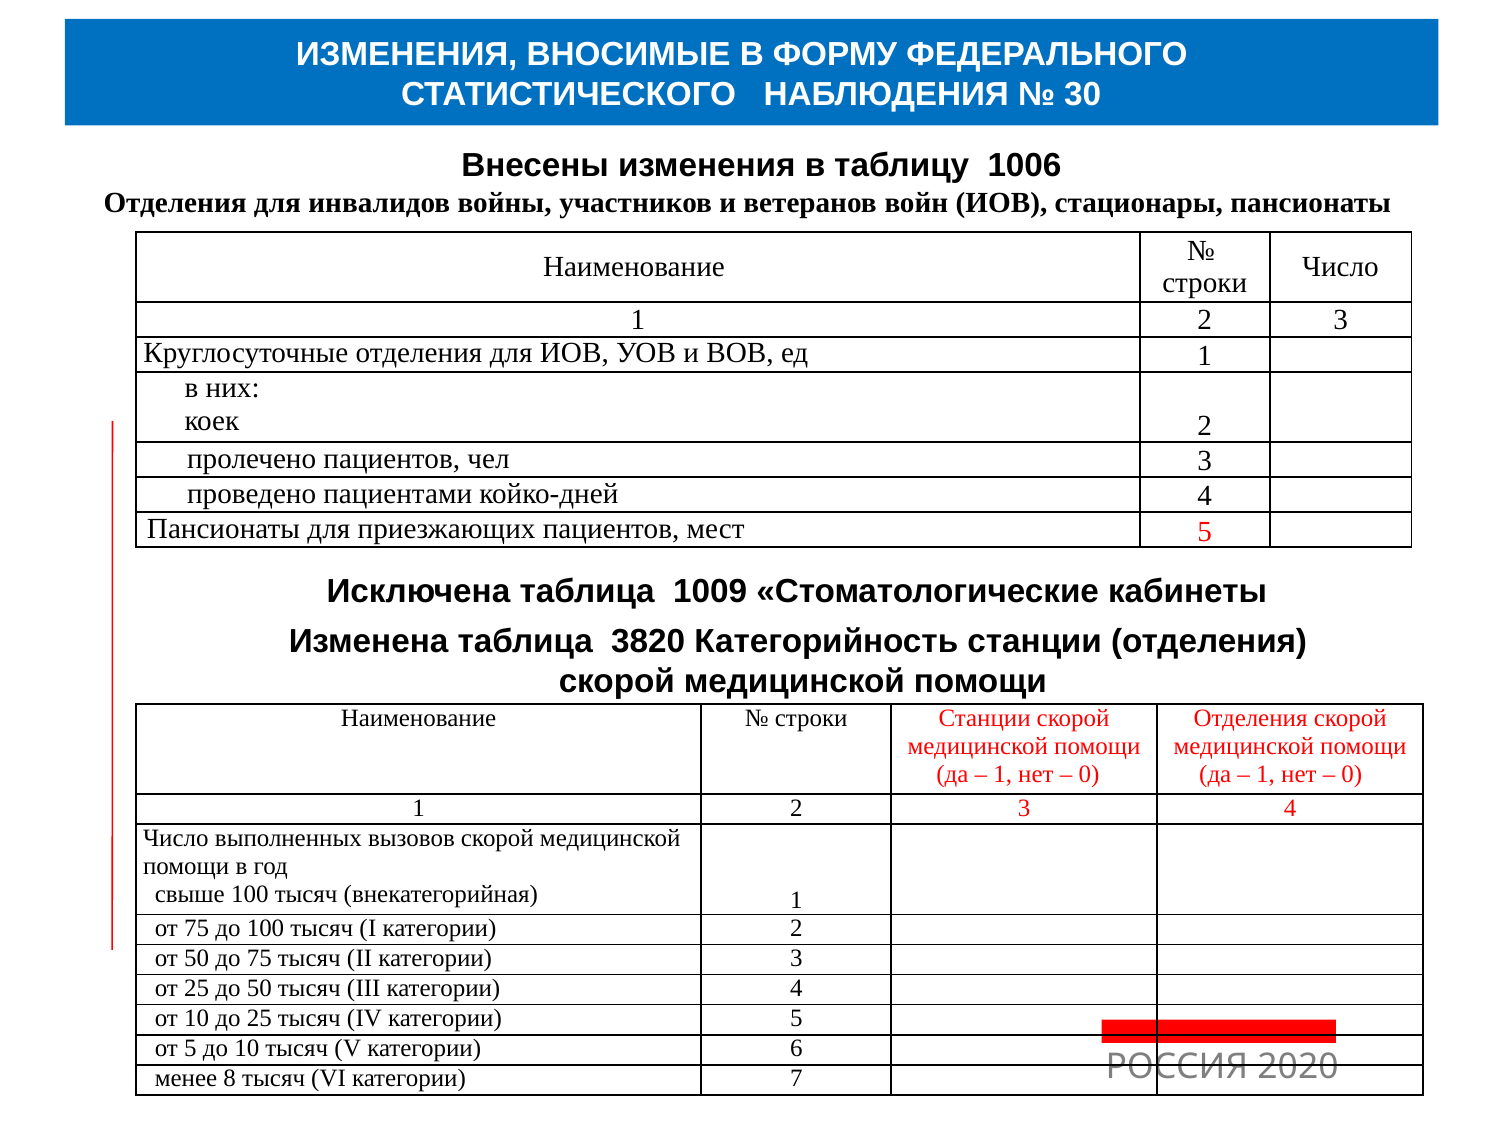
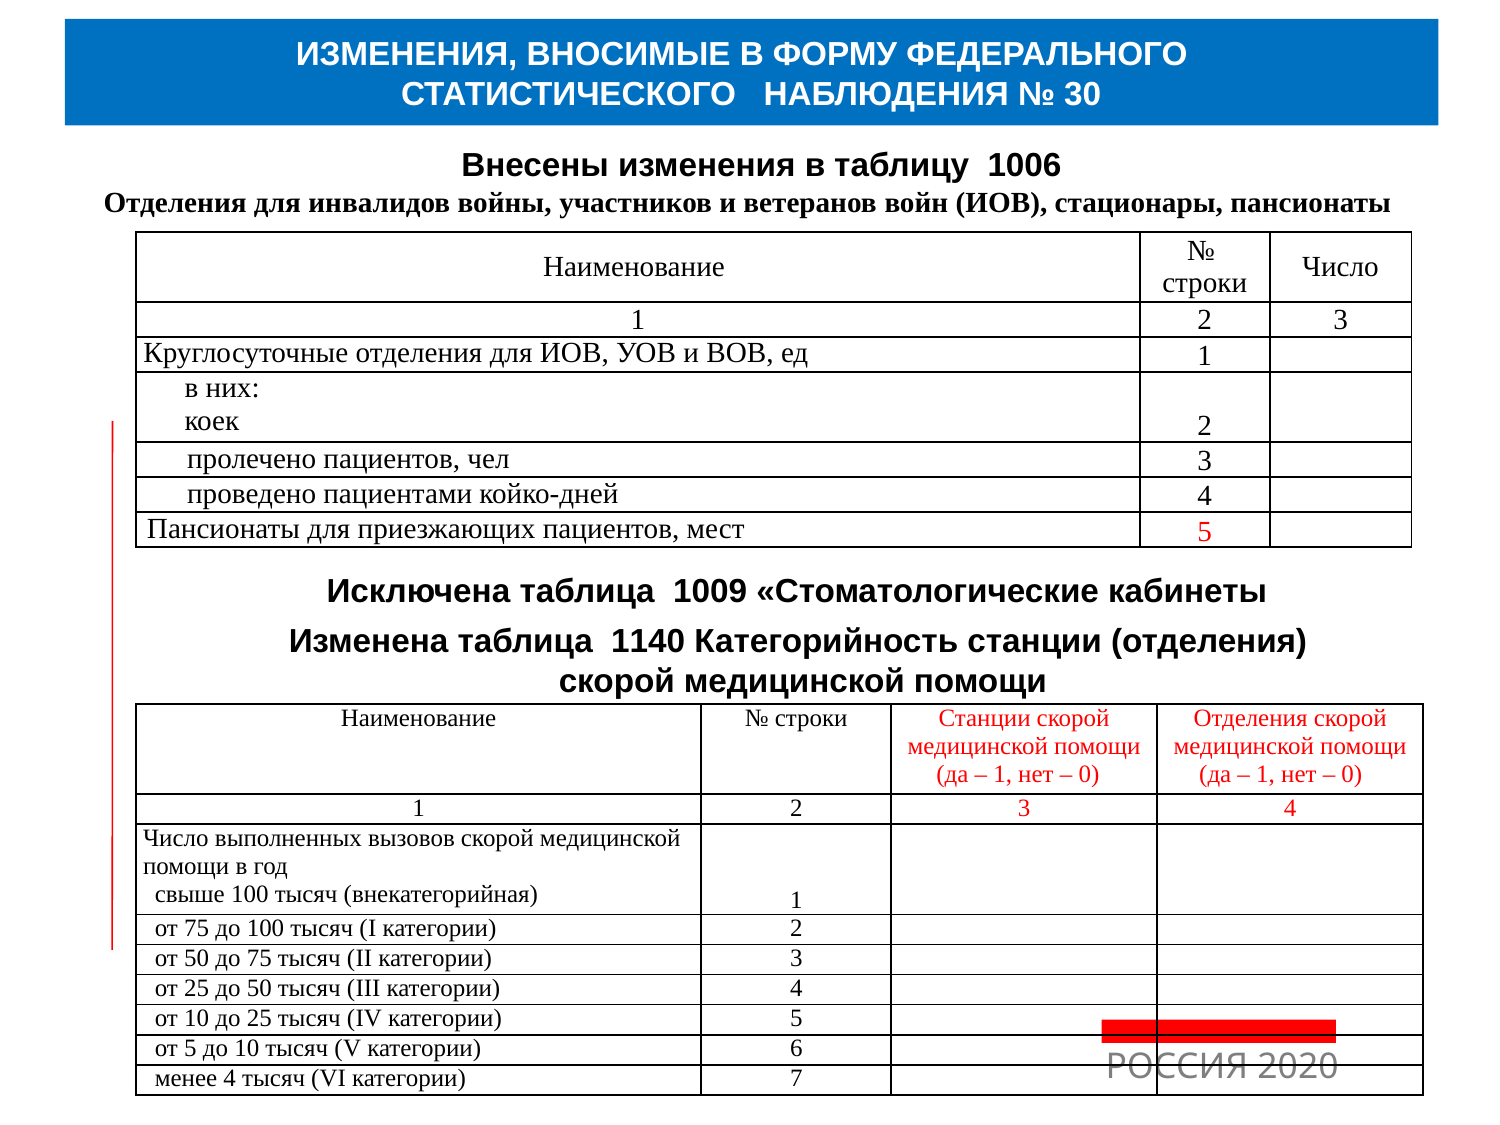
3820: 3820 -> 1140
менее 8: 8 -> 4
